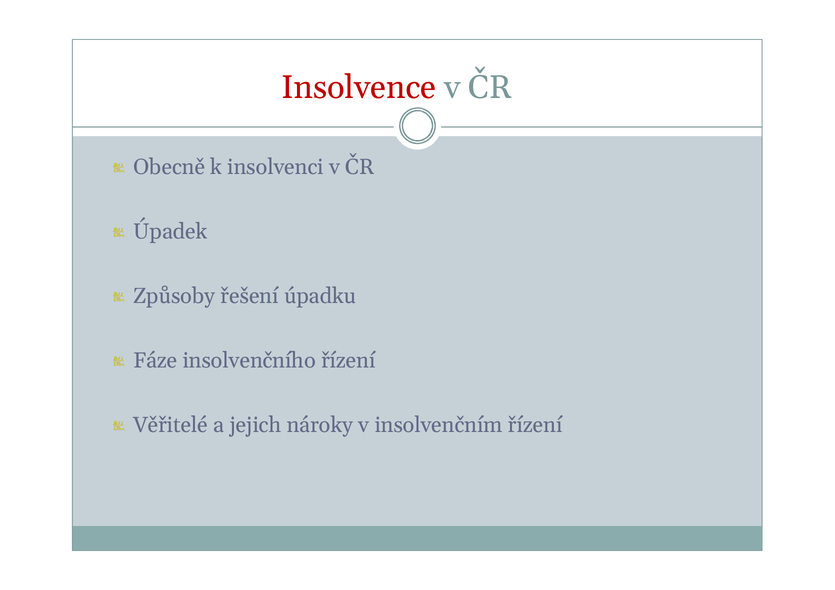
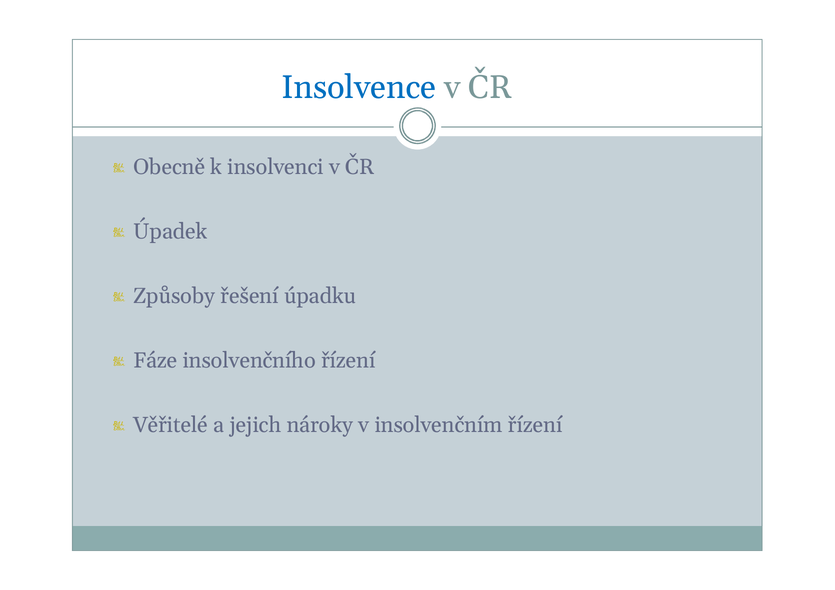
Insolvence colour: red -> blue
